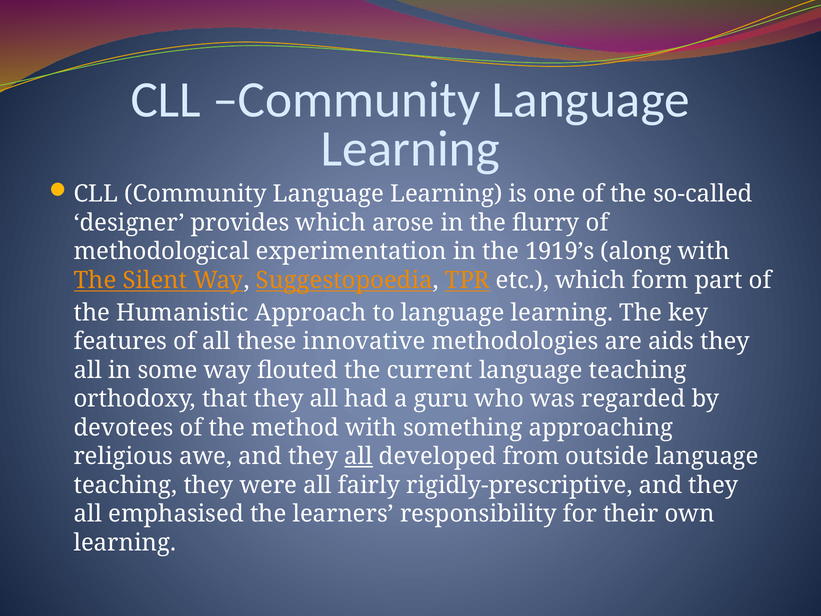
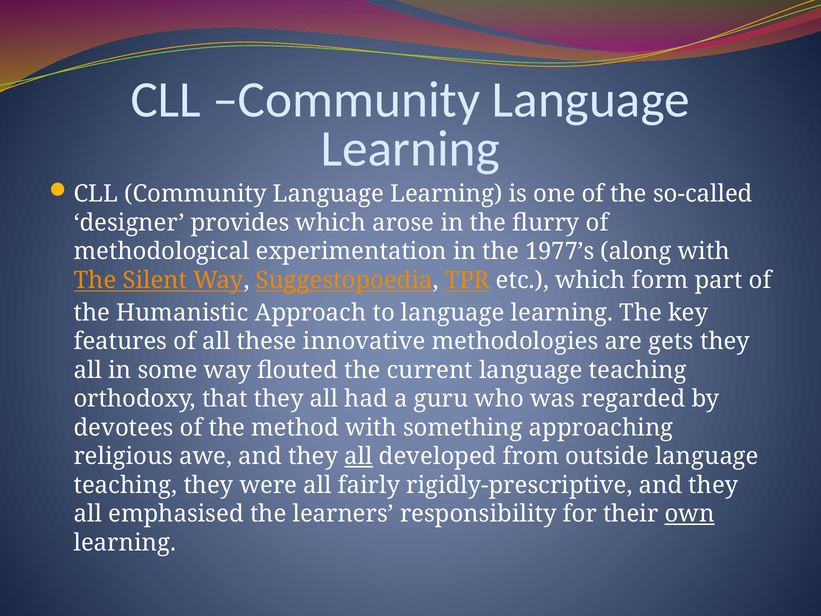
1919’s: 1919’s -> 1977’s
aids: aids -> gets
own underline: none -> present
